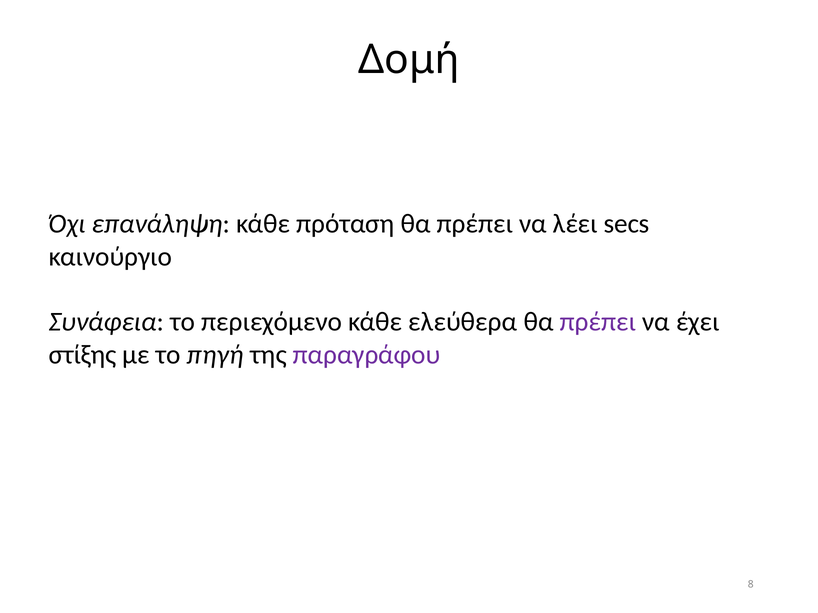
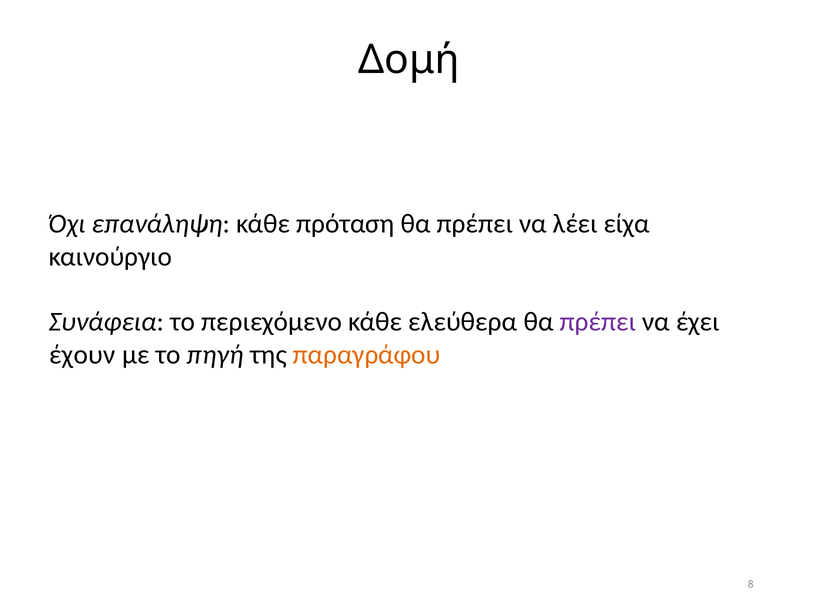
secs: secs -> είχα
στίξης: στίξης -> έχουν
παραγράφου colour: purple -> orange
